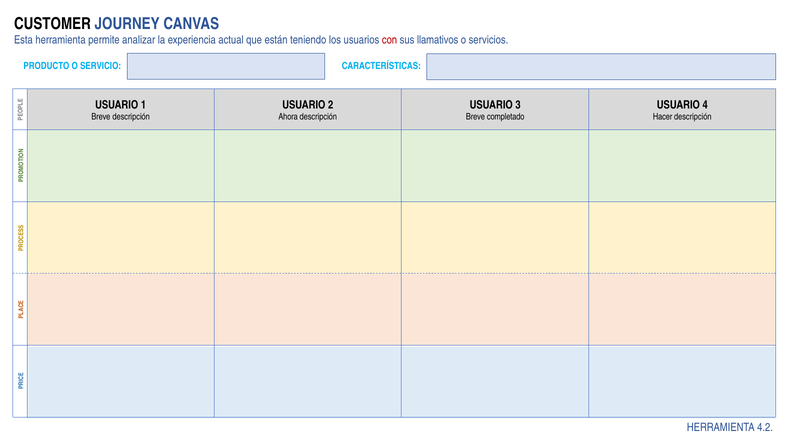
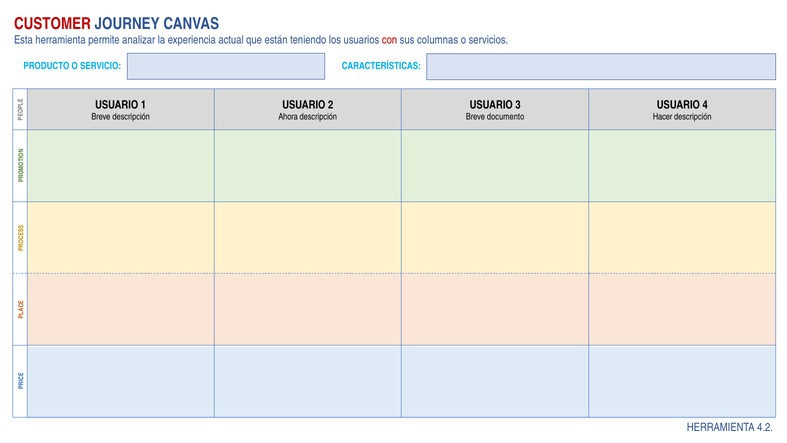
CUSTOMER colour: black -> red
llamativos: llamativos -> columnas
completado: completado -> documento
